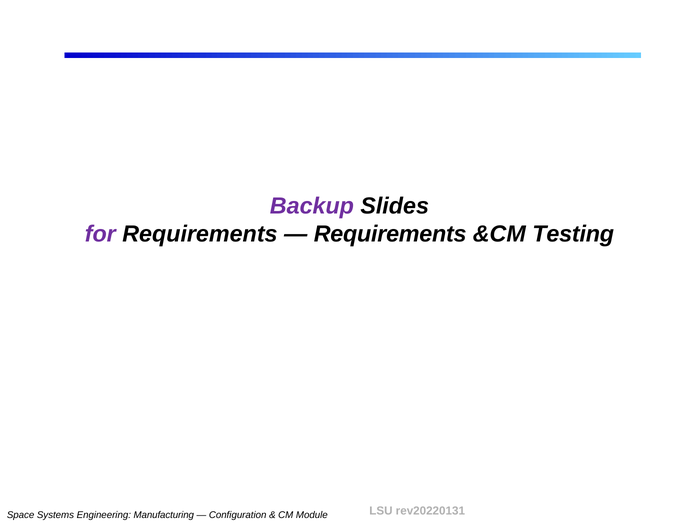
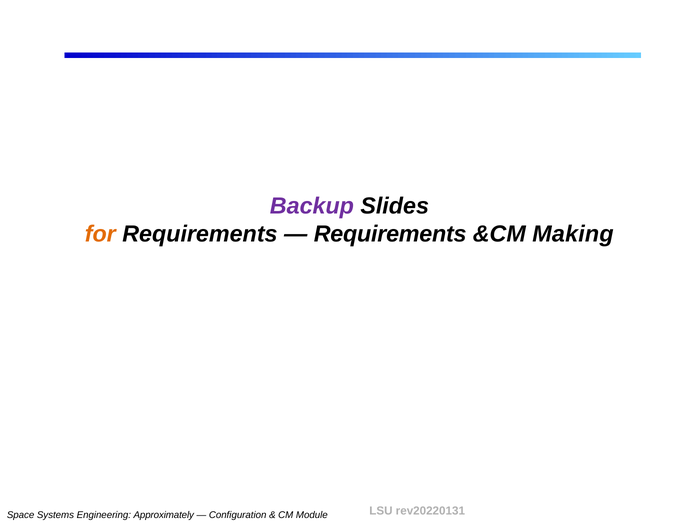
for colour: purple -> orange
Testing: Testing -> Making
Manufacturing: Manufacturing -> Approximately
